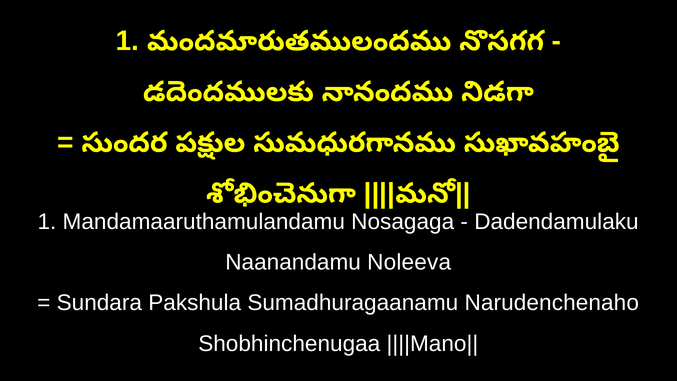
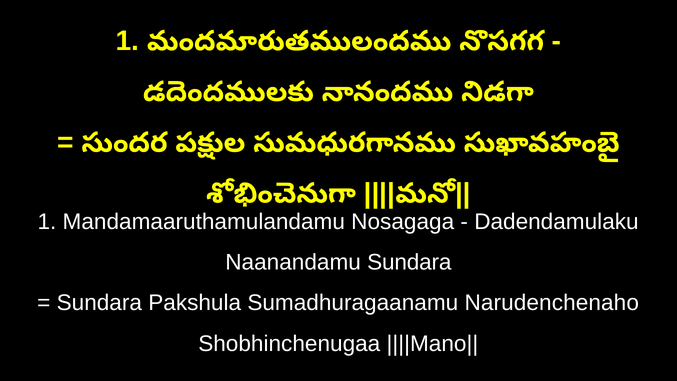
Naanandamu Noleeva: Noleeva -> Sundara
